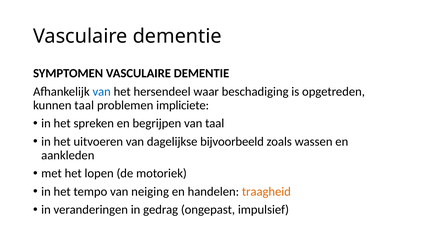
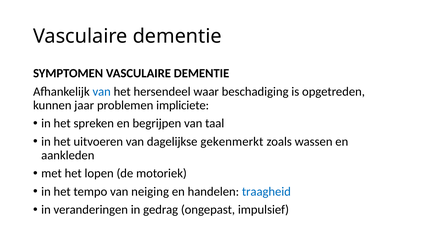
kunnen taal: taal -> jaar
bijvoorbeeld: bijvoorbeeld -> gekenmerkt
traagheid colour: orange -> blue
